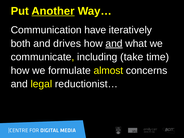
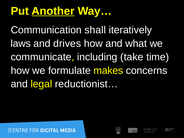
have: have -> shall
both: both -> laws
and at (114, 44) underline: present -> none
almost: almost -> makes
